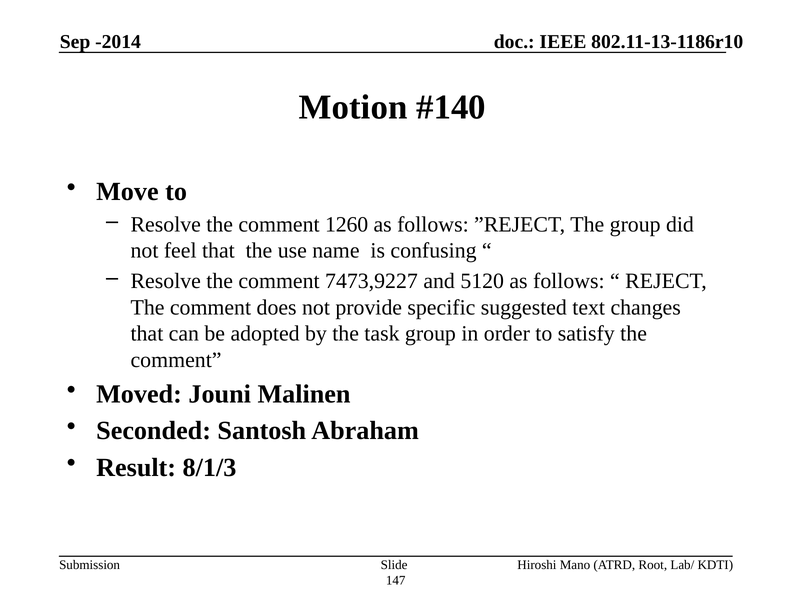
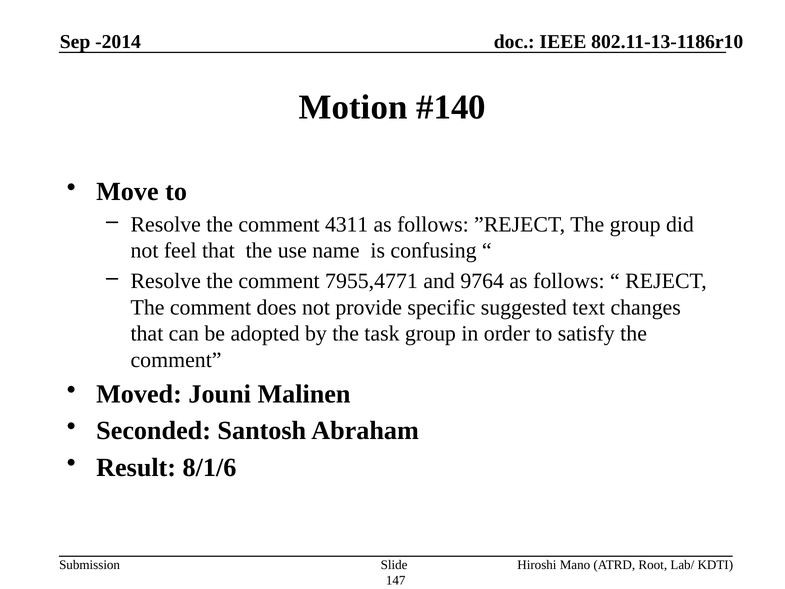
1260: 1260 -> 4311
7473,9227: 7473,9227 -> 7955,4771
5120: 5120 -> 9764
8/1/3: 8/1/3 -> 8/1/6
